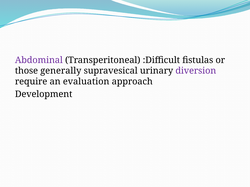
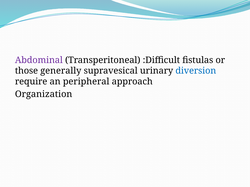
diversion colour: purple -> blue
evaluation: evaluation -> peripheral
Development: Development -> Organization
